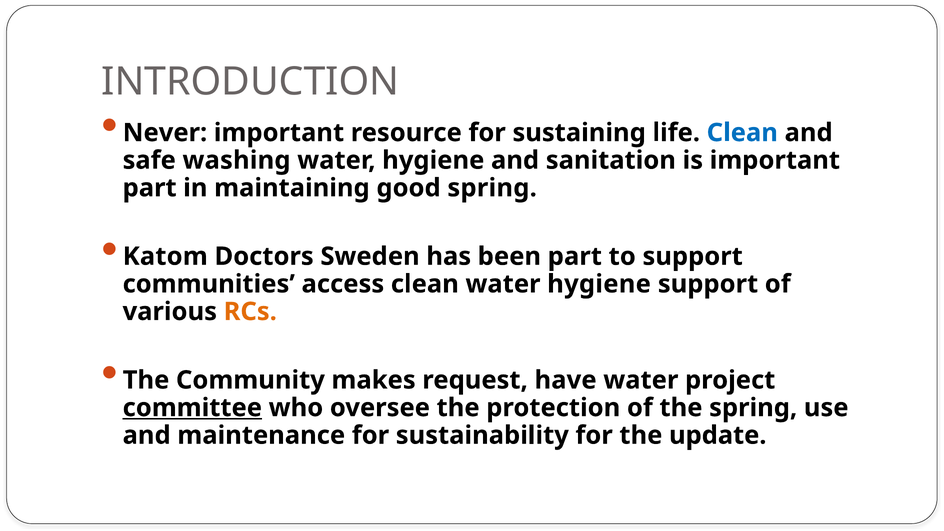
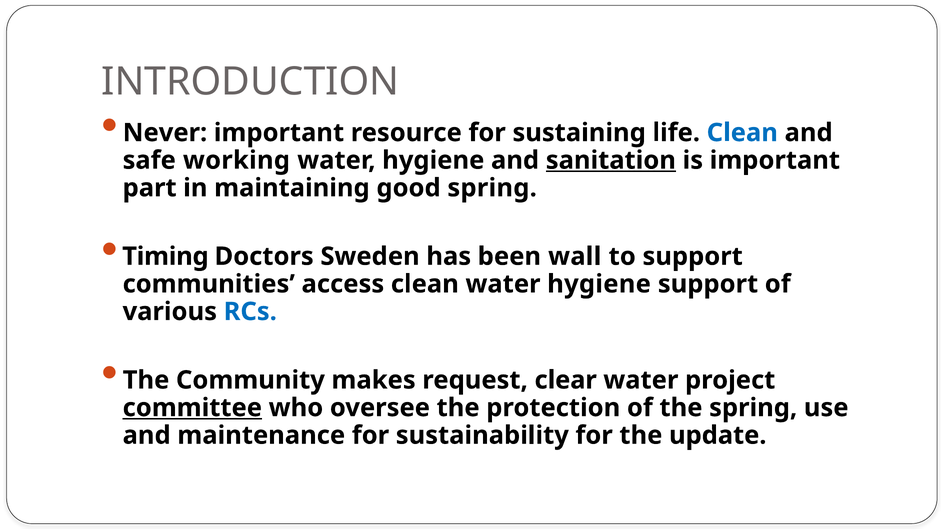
washing: washing -> working
sanitation underline: none -> present
Katom: Katom -> Timing
been part: part -> wall
RCs colour: orange -> blue
have: have -> clear
